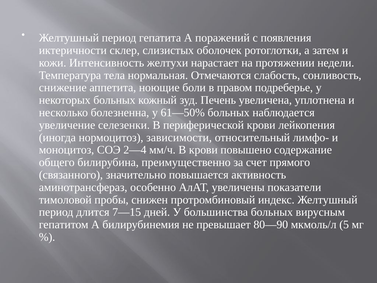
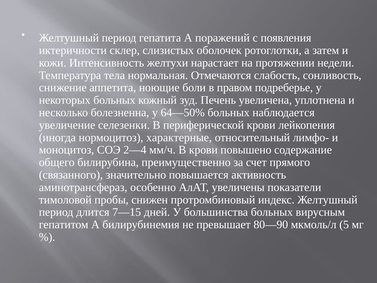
61—50%: 61—50% -> 64—50%
зависимости: зависимости -> характерные
